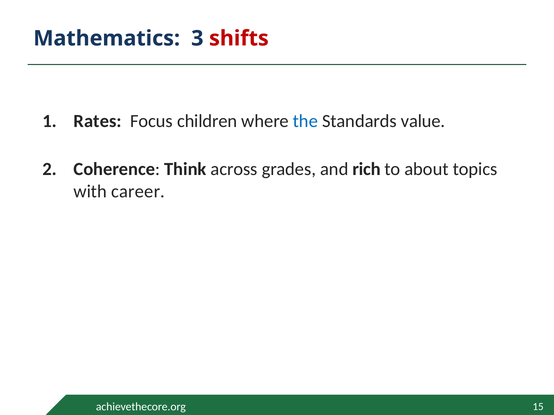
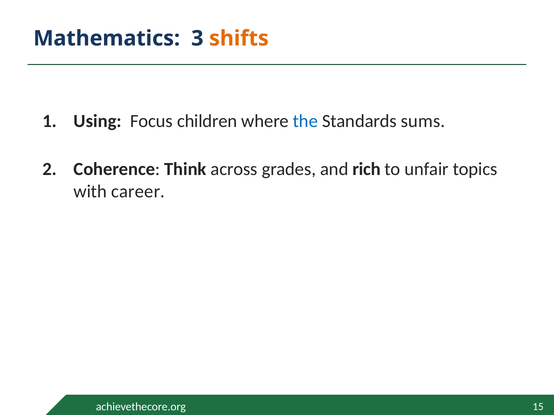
shifts colour: red -> orange
Rates: Rates -> Using
value: value -> sums
about: about -> unfair
